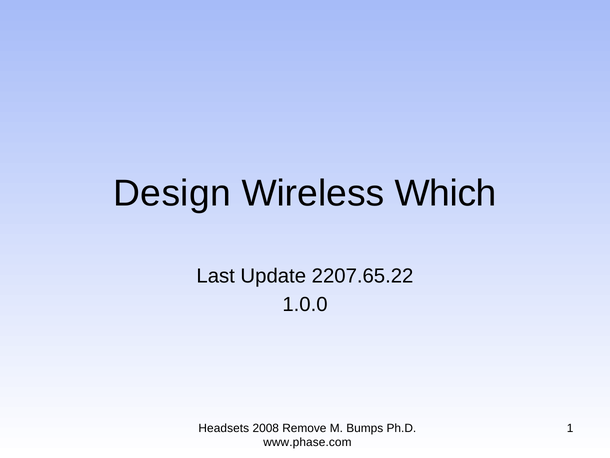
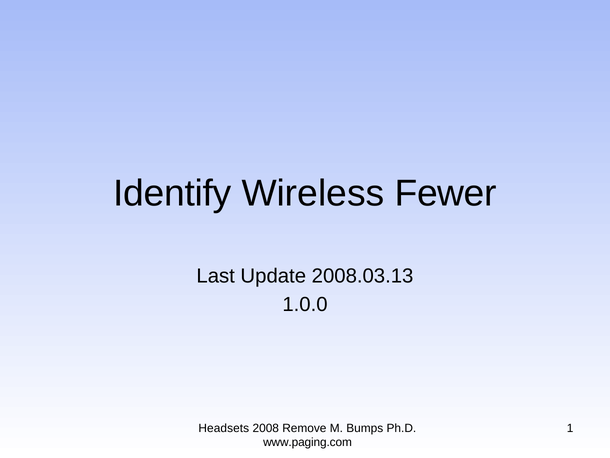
Design: Design -> Identify
Which: Which -> Fewer
2207.65.22: 2207.65.22 -> 2008.03.13
www.phase.com: www.phase.com -> www.paging.com
